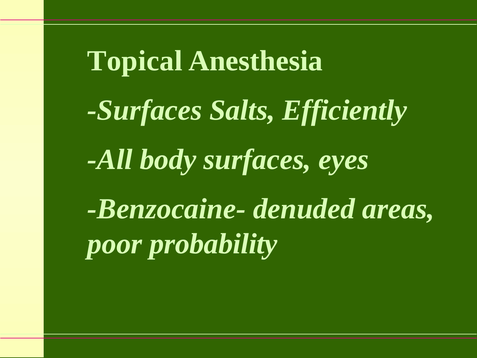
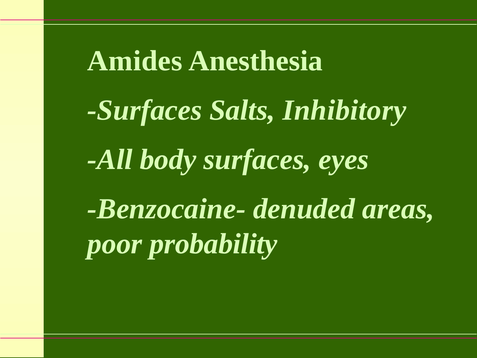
Topical: Topical -> Amides
Efficiently: Efficiently -> Inhibitory
